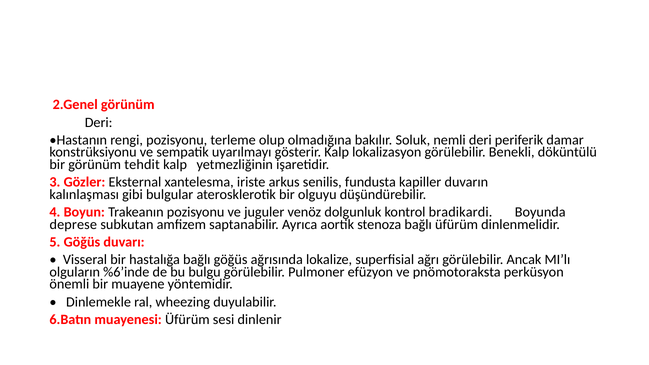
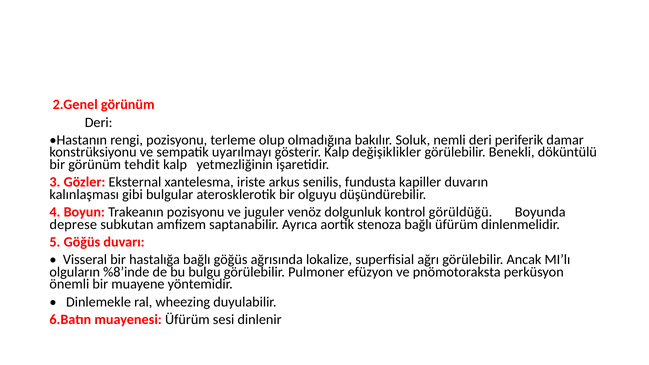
lokalizasyon: lokalizasyon -> değişiklikler
bradikardi: bradikardi -> görüldüğü
%6’inde: %6’inde -> %8’inde
